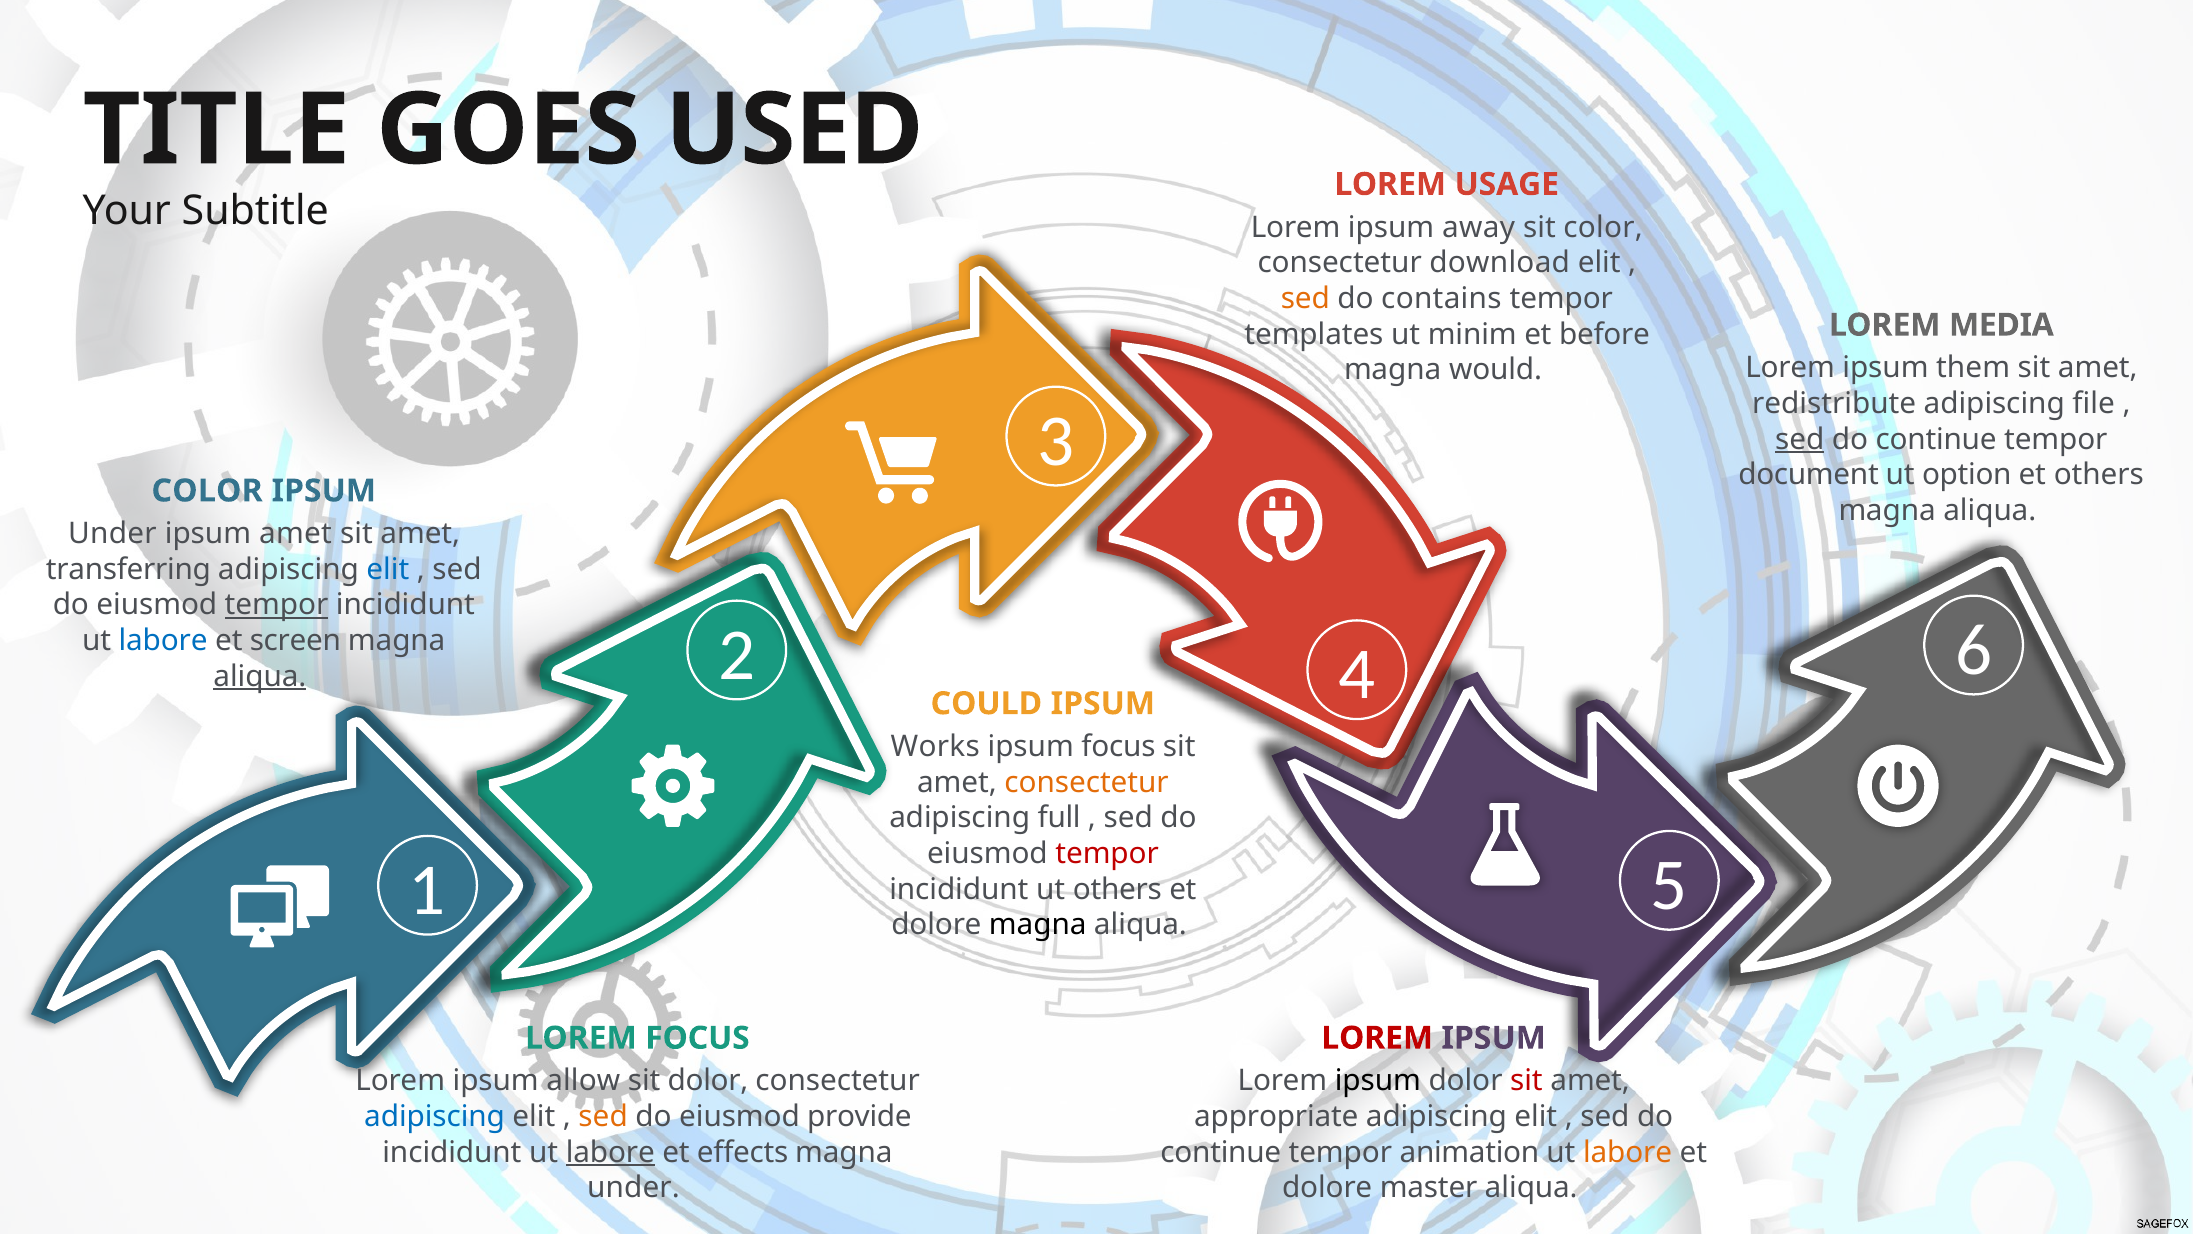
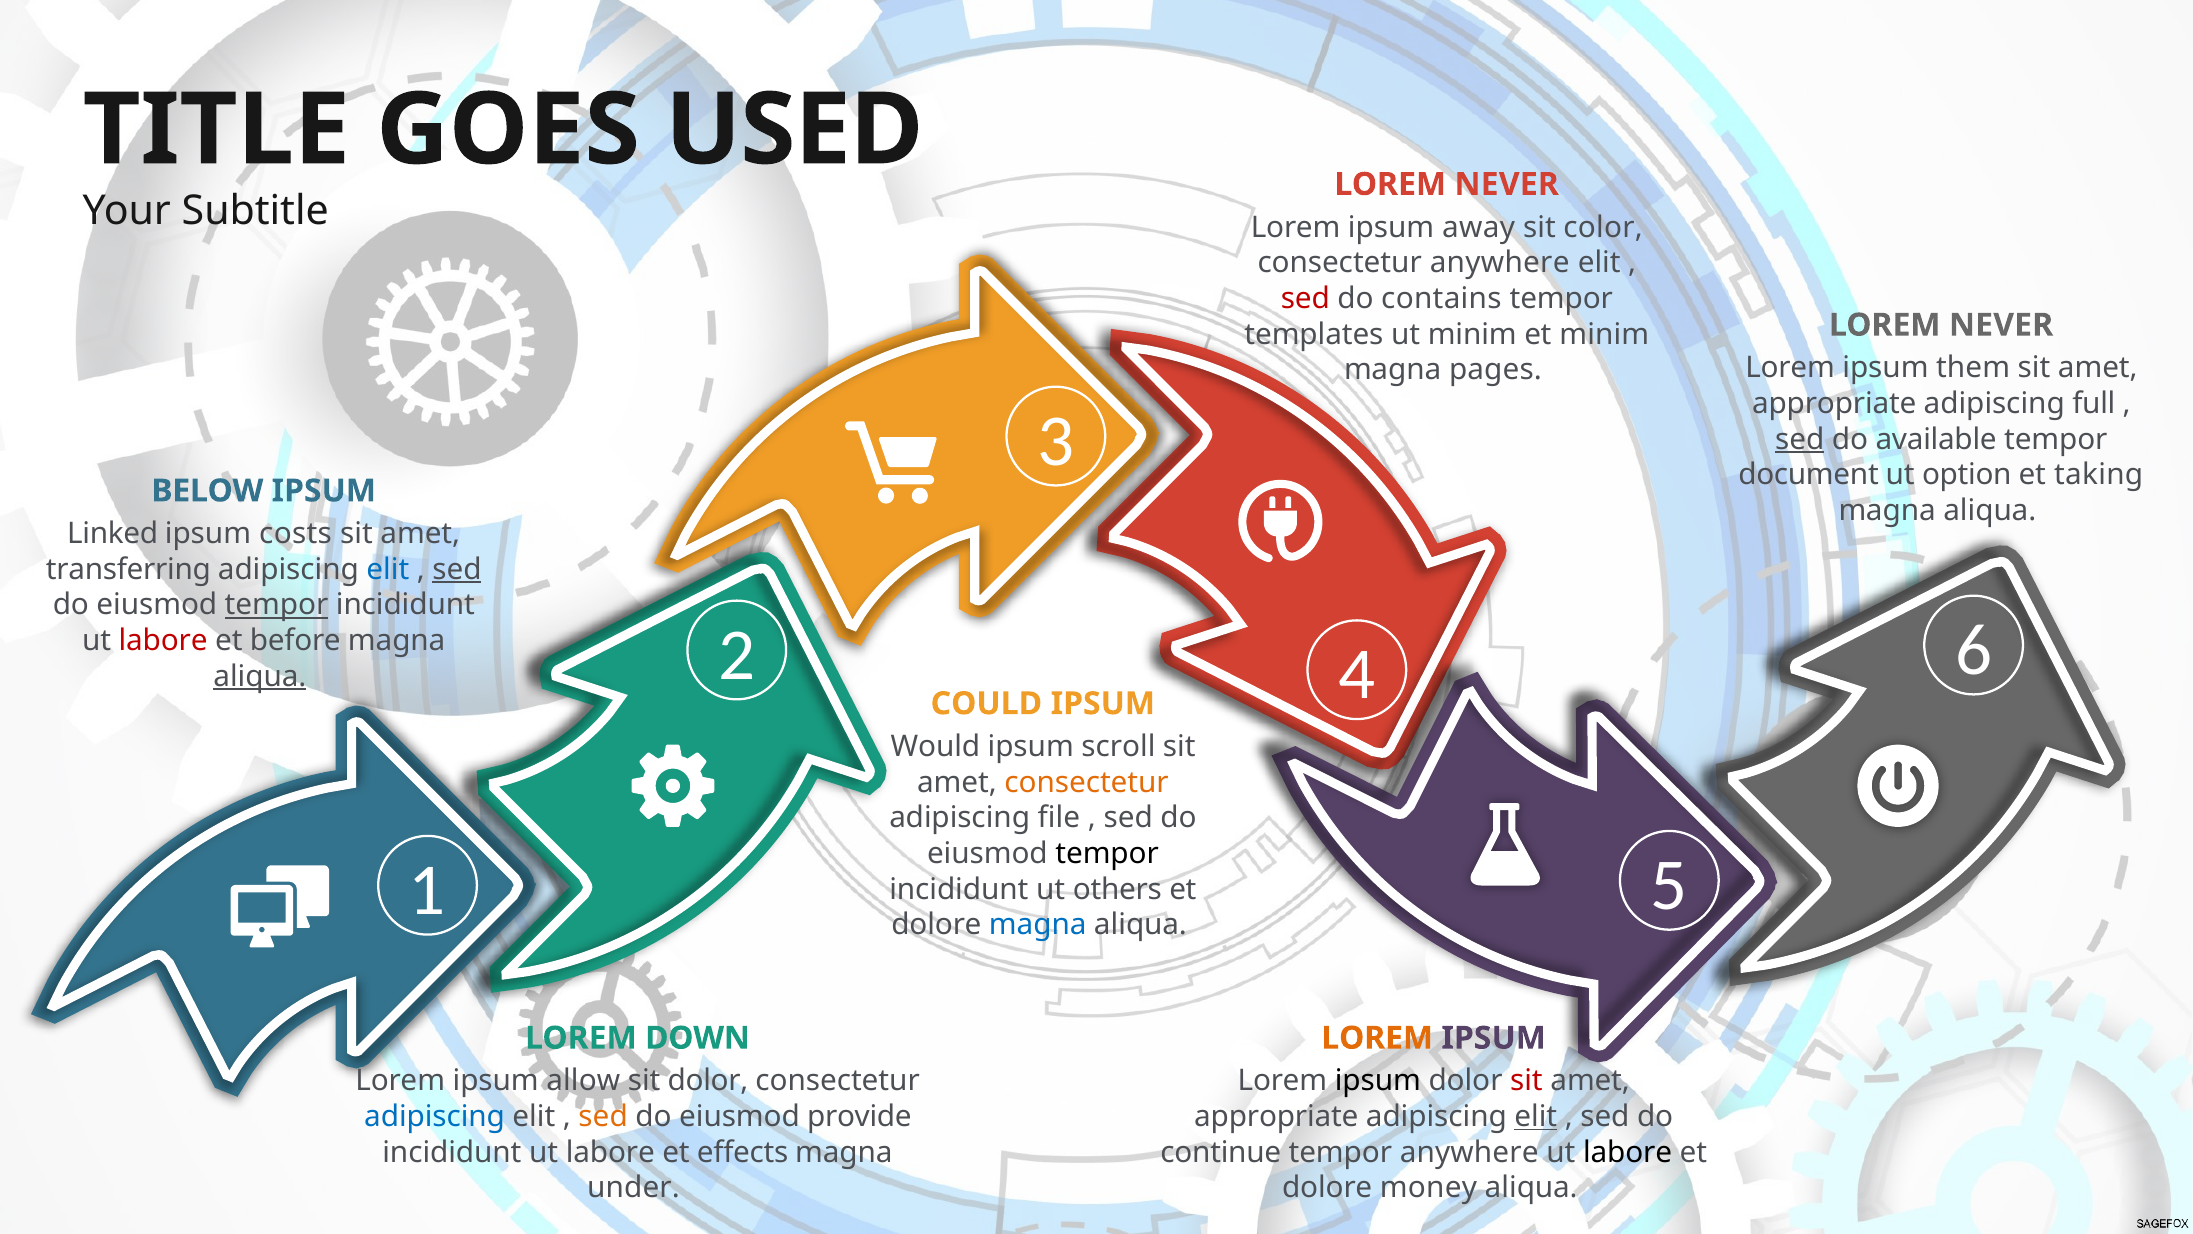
USAGE at (1507, 184): USAGE -> NEVER
consectetur download: download -> anywhere
sed at (1305, 298) colour: orange -> red
MEDIA at (2001, 325): MEDIA -> NEVER
et before: before -> minim
would: would -> pages
redistribute at (1834, 403): redistribute -> appropriate
file: file -> full
continue at (1936, 439): continue -> available
et others: others -> taking
COLOR at (207, 491): COLOR -> BELOW
Under at (112, 534): Under -> Linked
ipsum amet: amet -> costs
sed at (457, 569) underline: none -> present
labore at (163, 641) colour: blue -> red
screen: screen -> before
Works: Works -> Would
ipsum focus: focus -> scroll
full: full -> file
tempor at (1107, 853) colour: red -> black
magna at (1038, 925) colour: black -> blue
LOREM FOCUS: FOCUS -> DOWN
LOREM at (1377, 1038) colour: red -> orange
elit at (1536, 1116) underline: none -> present
labore at (610, 1152) underline: present -> none
tempor animation: animation -> anywhere
labore at (1628, 1152) colour: orange -> black
master: master -> money
